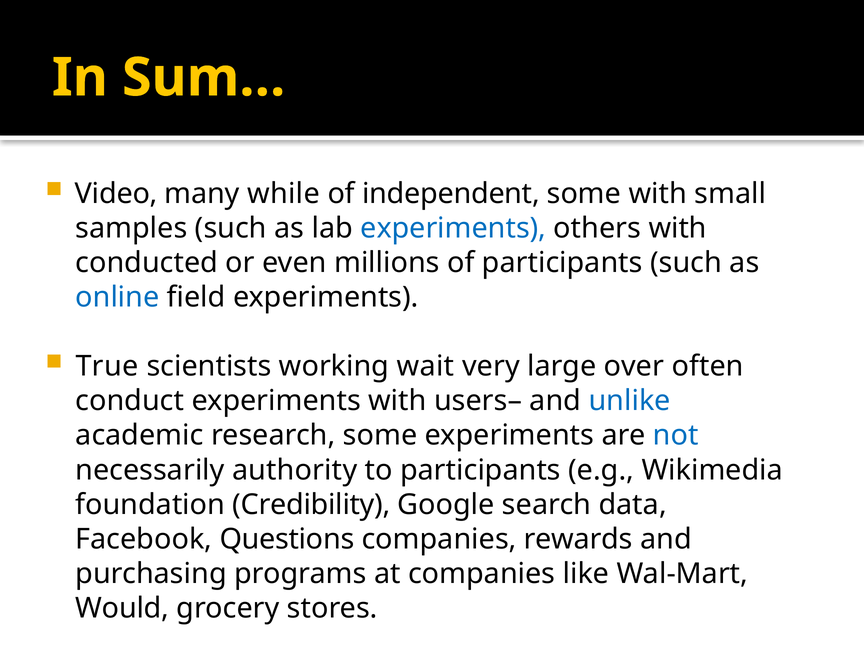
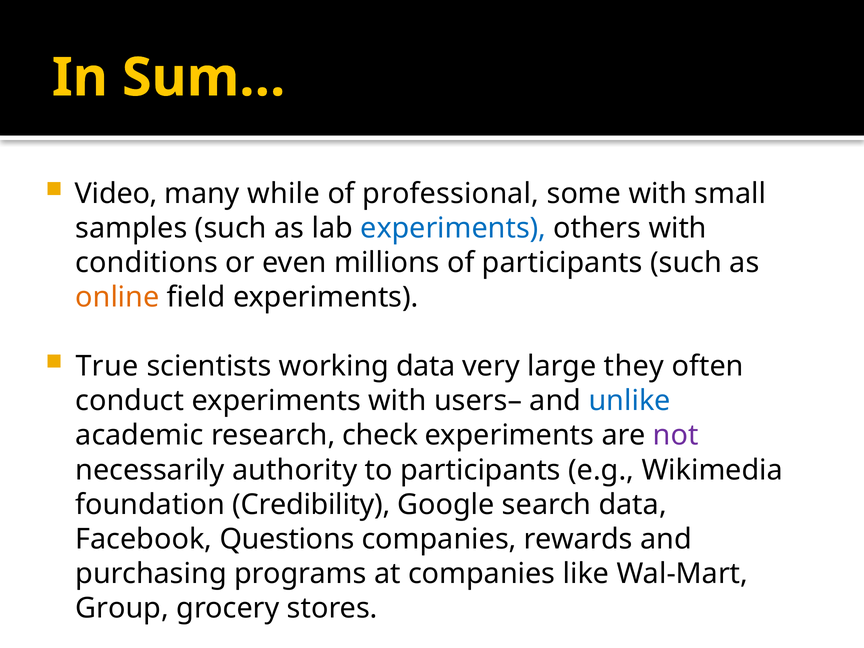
independent: independent -> professional
conducted: conducted -> conditions
online colour: blue -> orange
working wait: wait -> data
over: over -> they
research some: some -> check
not colour: blue -> purple
Would: Would -> Group
